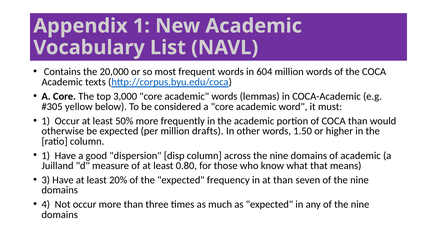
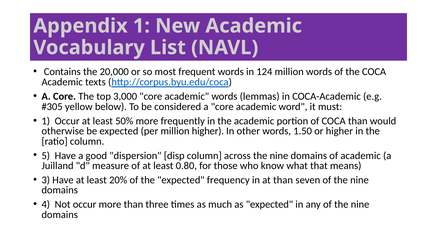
604: 604 -> 124
million drafts: drafts -> higher
1 at (46, 155): 1 -> 5
